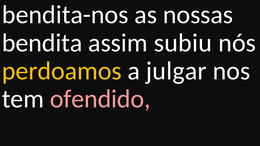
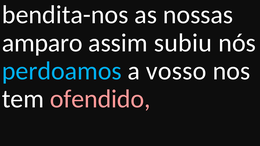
bendita: bendita -> amparo
perdoamos colour: yellow -> light blue
julgar: julgar -> vosso
